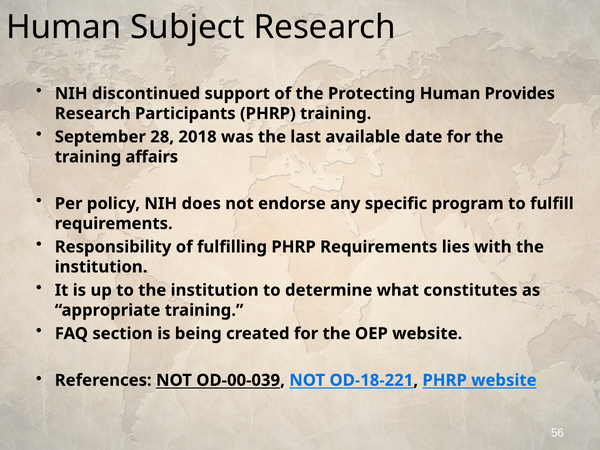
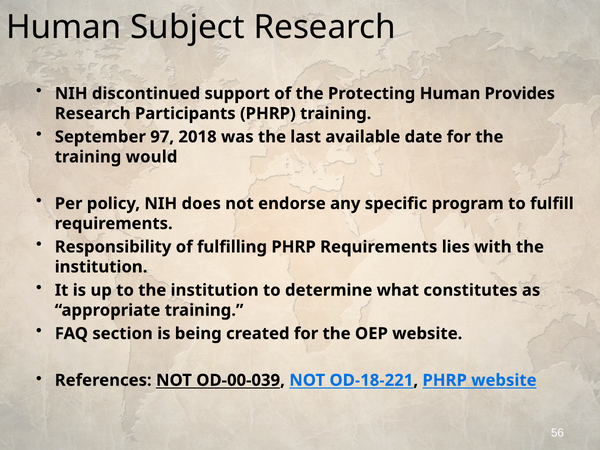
28: 28 -> 97
affairs: affairs -> would
